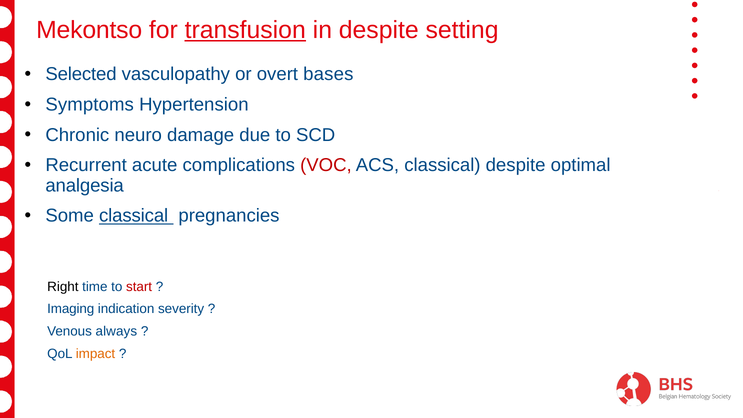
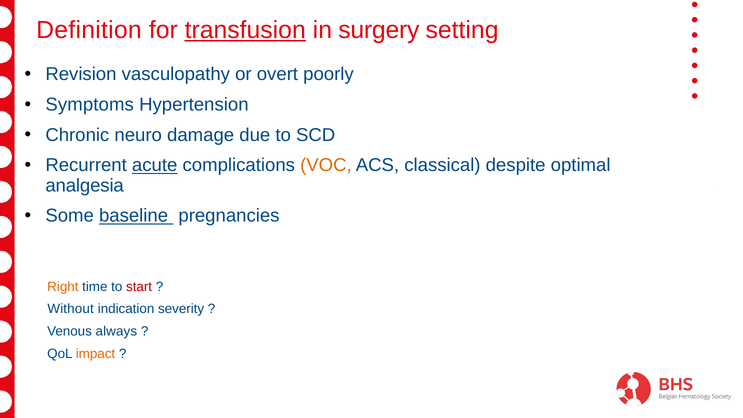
Mekontso: Mekontso -> Definition
in despite: despite -> surgery
Selected: Selected -> Revision
bases: bases -> poorly
acute underline: none -> present
VOC colour: red -> orange
Some classical: classical -> baseline
Right colour: black -> orange
Imaging: Imaging -> Without
